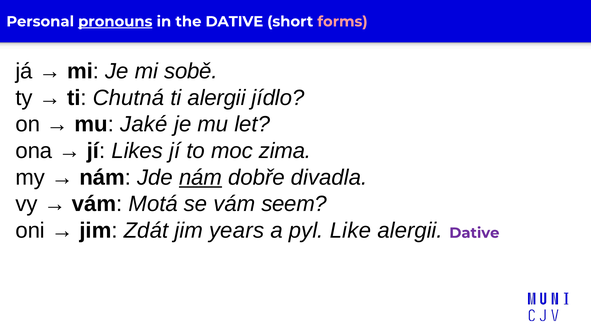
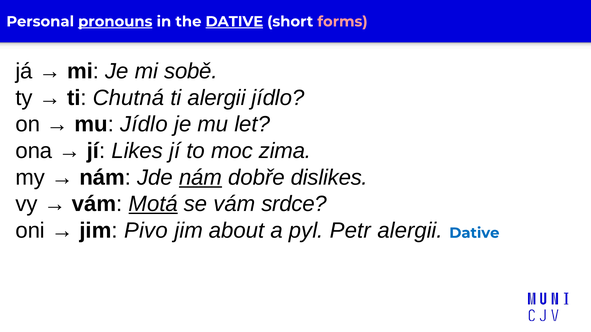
DATIVE at (234, 22) underline: none -> present
mu Jaké: Jaké -> Jídlo
divadla: divadla -> dislikes
Motá underline: none -> present
seem: seem -> srdce
Zdát: Zdát -> Pivo
years: years -> about
Like: Like -> Petr
Dative at (474, 233) colour: purple -> blue
